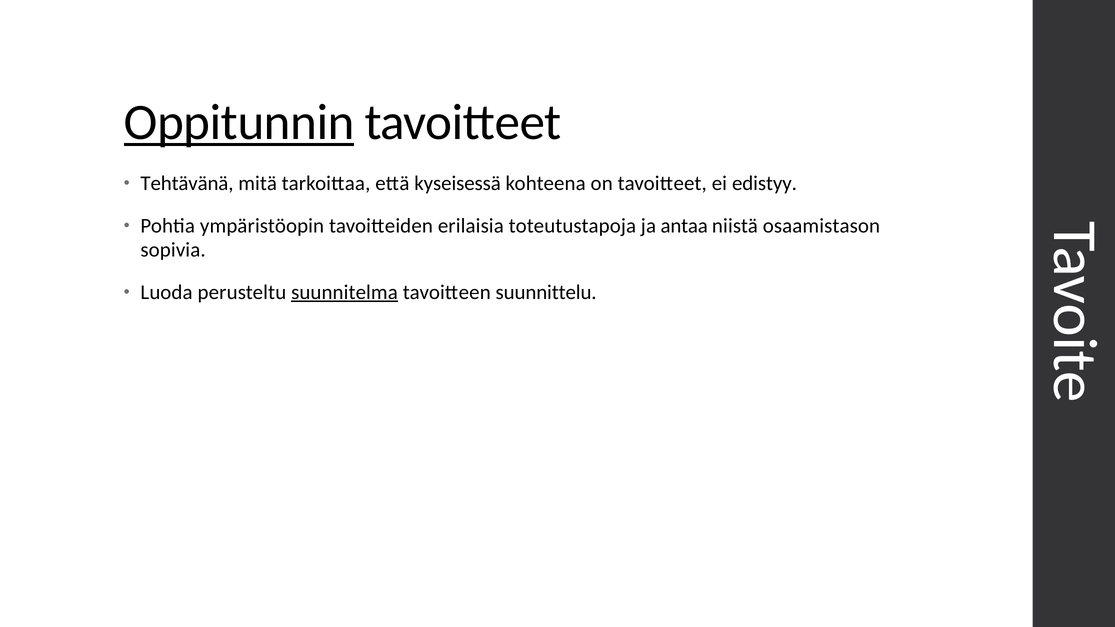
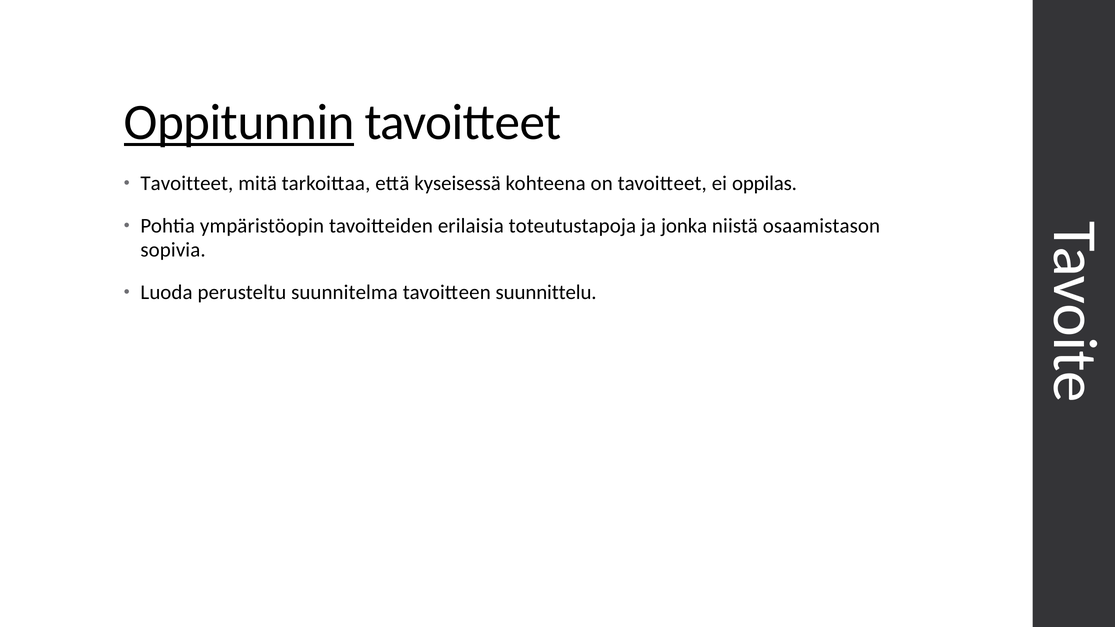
Tehtävänä at (187, 184): Tehtävänä -> Tavoitteet
edistyy: edistyy -> oppilas
antaa: antaa -> jonka
suunnitelma underline: present -> none
